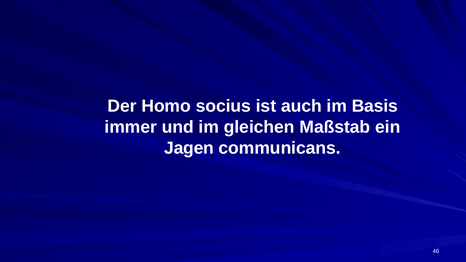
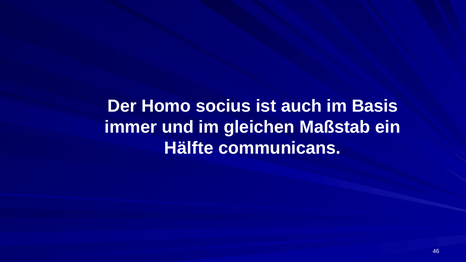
Jagen: Jagen -> Hälfte
